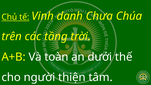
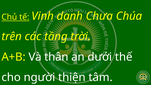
toàn: toàn -> thân
